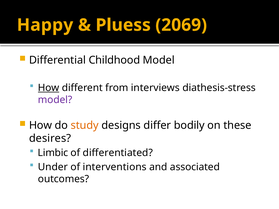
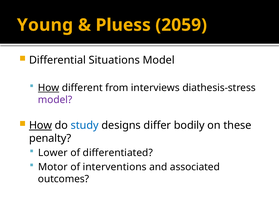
Happy: Happy -> Young
2069: 2069 -> 2059
Childhood: Childhood -> Situations
How at (40, 125) underline: none -> present
study colour: orange -> blue
desires: desires -> penalty
Limbic: Limbic -> Lower
Under: Under -> Motor
